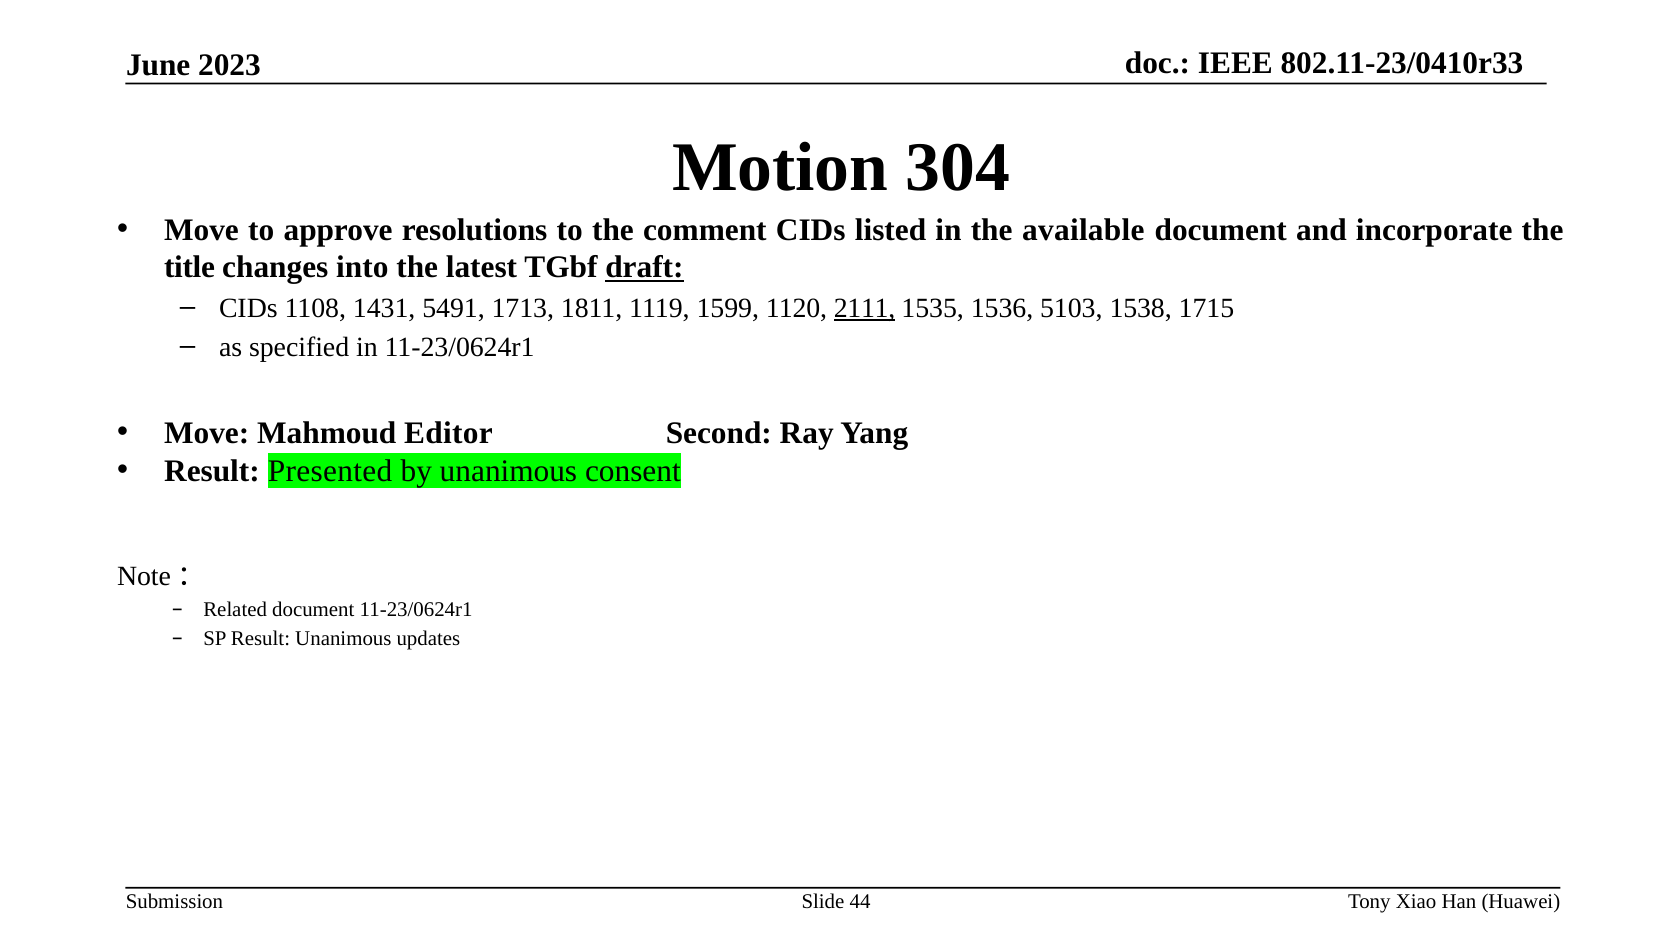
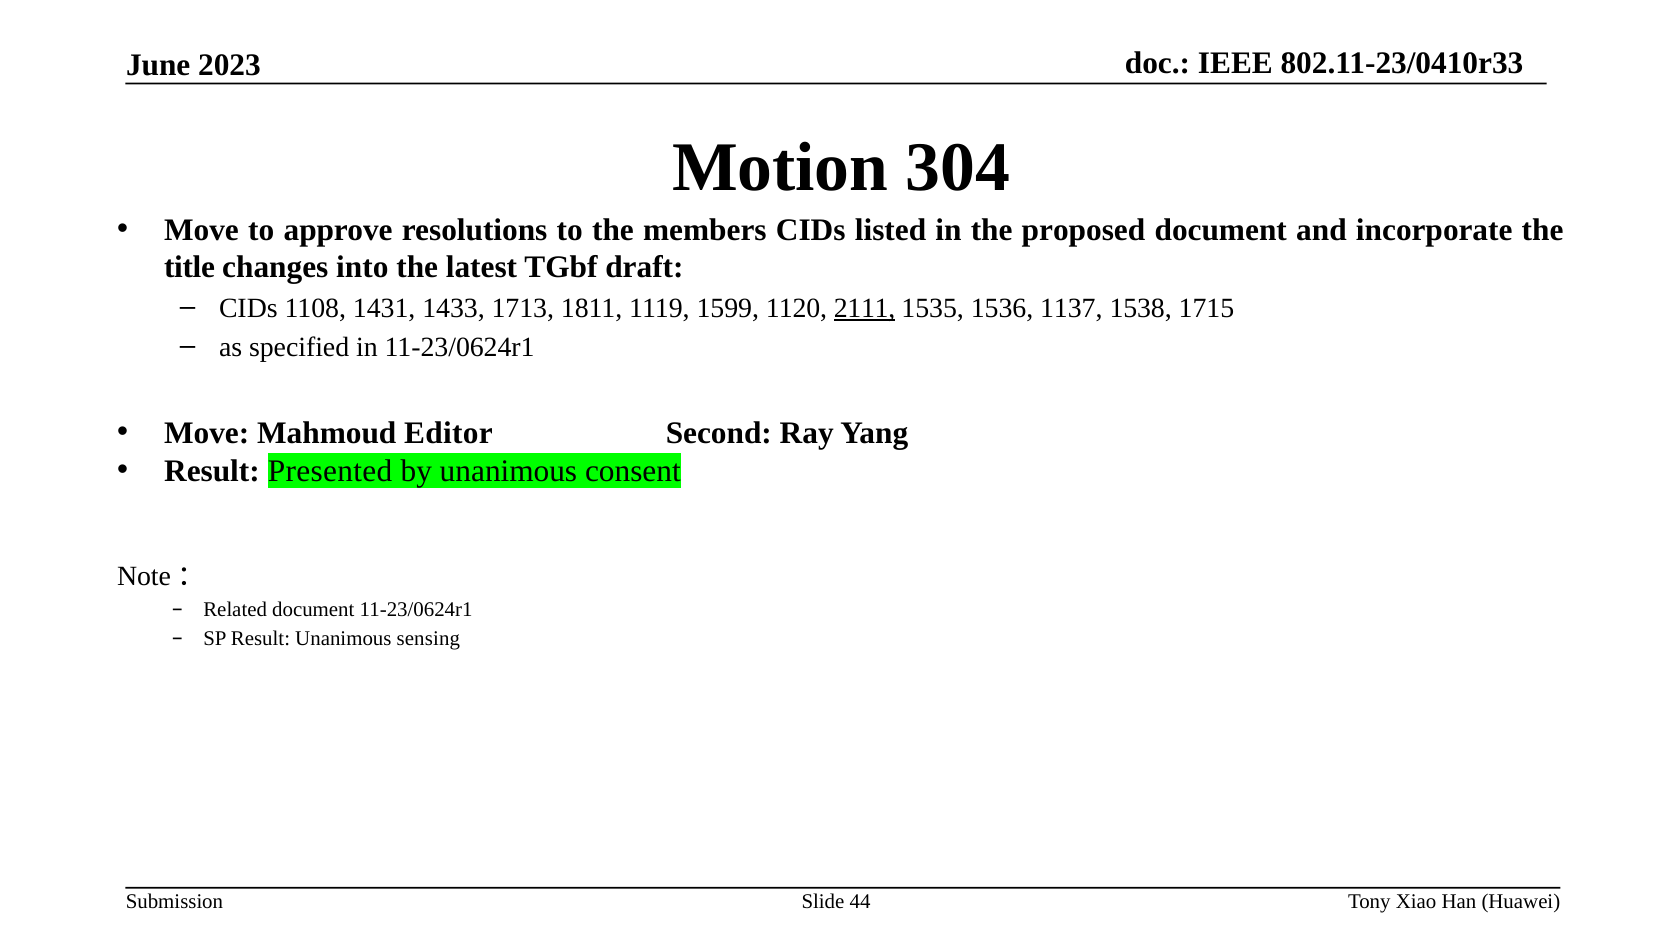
comment: comment -> members
available: available -> proposed
draft underline: present -> none
5491: 5491 -> 1433
5103: 5103 -> 1137
updates: updates -> sensing
